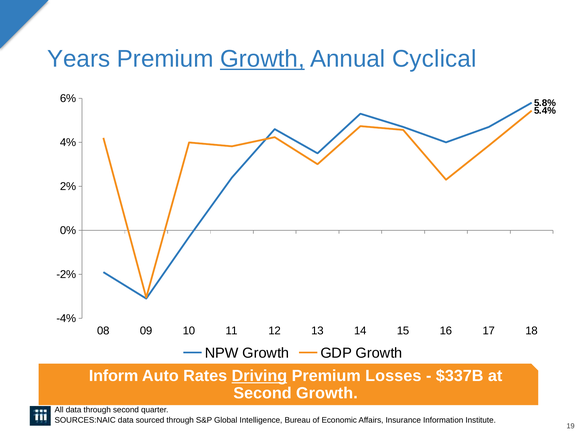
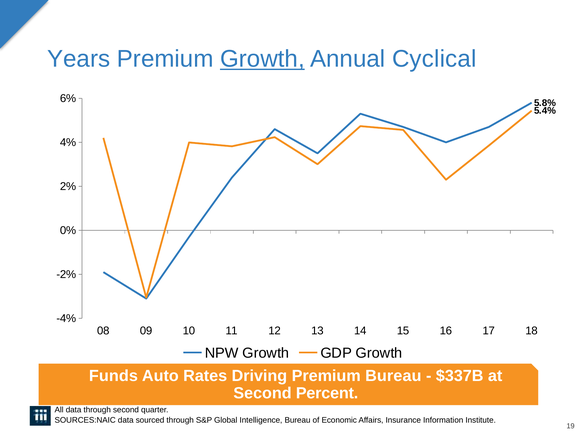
Inform: Inform -> Funds
Driving underline: present -> none
Premium Losses: Losses -> Bureau
Second Growth: Growth -> Percent
